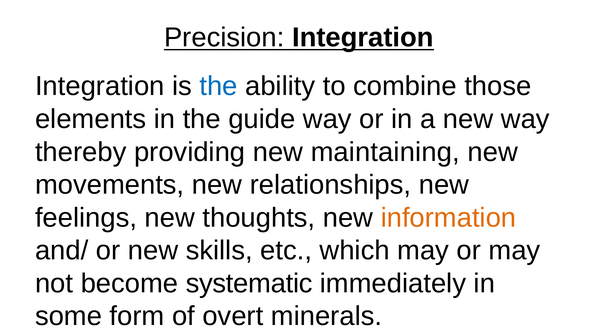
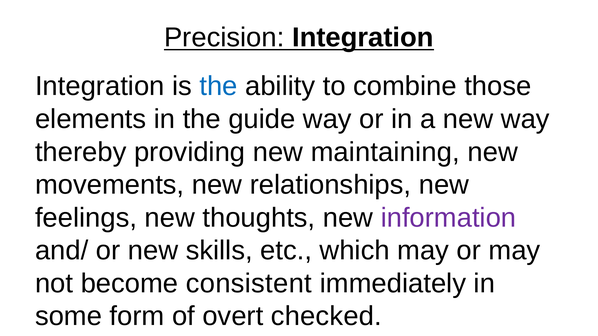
information colour: orange -> purple
systematic: systematic -> consistent
minerals: minerals -> checked
